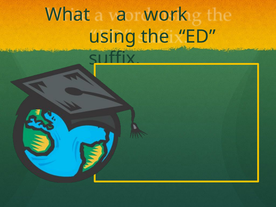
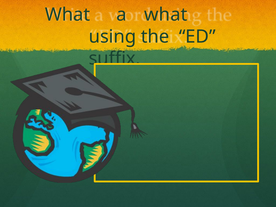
a work: work -> what
